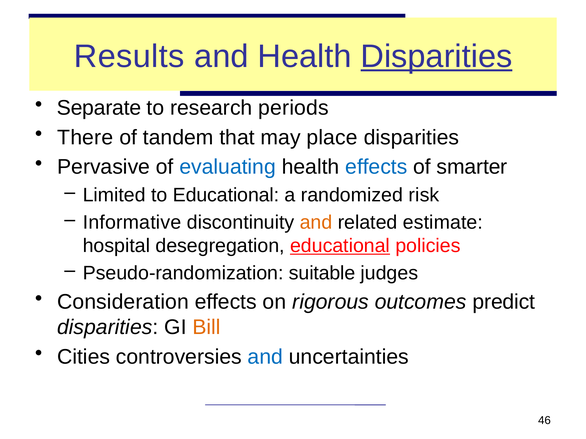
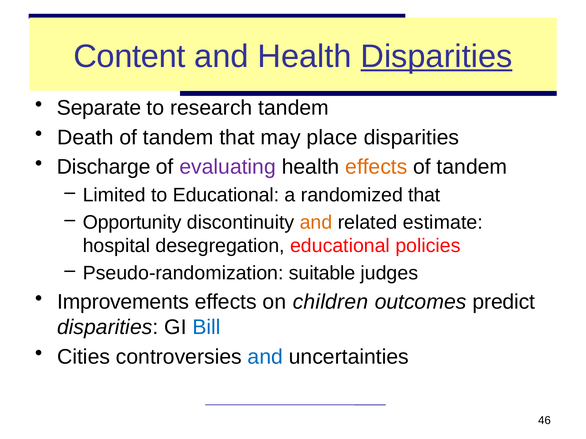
Results: Results -> Content
research periods: periods -> tandem
There: There -> Death
Pervasive: Pervasive -> Discharge
evaluating colour: blue -> purple
effects at (376, 167) colour: blue -> orange
smarter at (472, 167): smarter -> tandem
randomized risk: risk -> that
Informative: Informative -> Opportunity
educational at (340, 246) underline: present -> none
Consideration: Consideration -> Improvements
rigorous: rigorous -> children
Bill colour: orange -> blue
